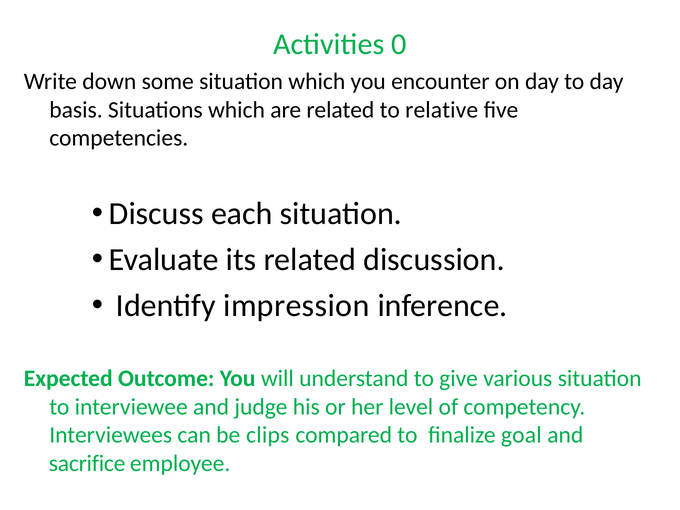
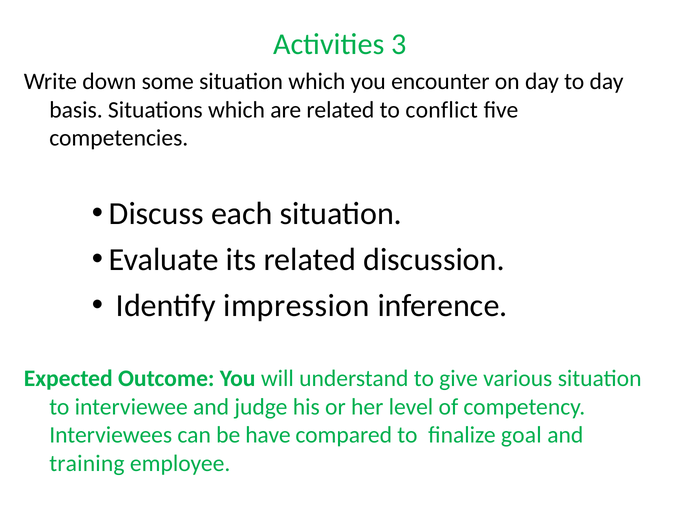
0: 0 -> 3
relative: relative -> conflict
clips: clips -> have
sacrifice: sacrifice -> training
